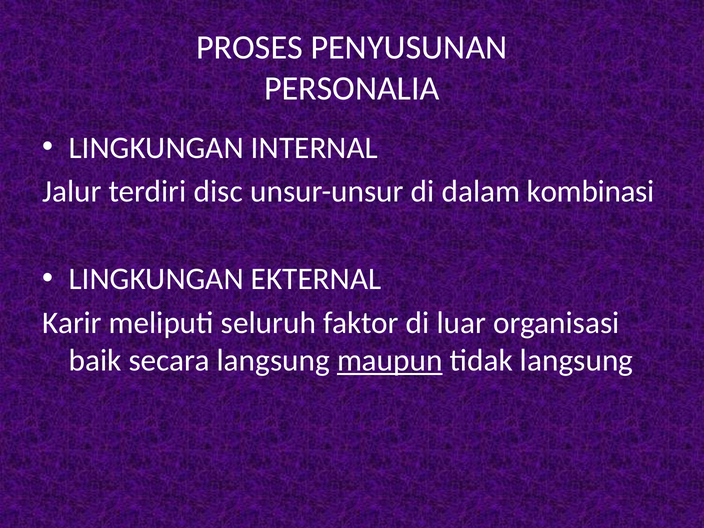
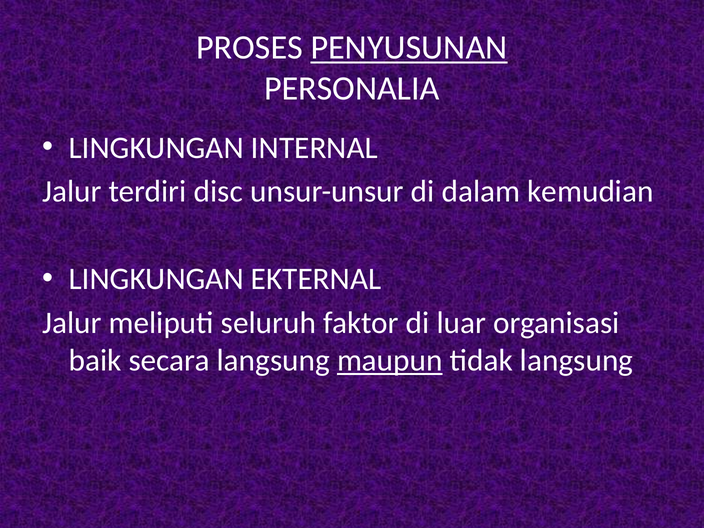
PENYUSUNAN underline: none -> present
kombinasi: kombinasi -> kemudian
Karir at (72, 323): Karir -> Jalur
